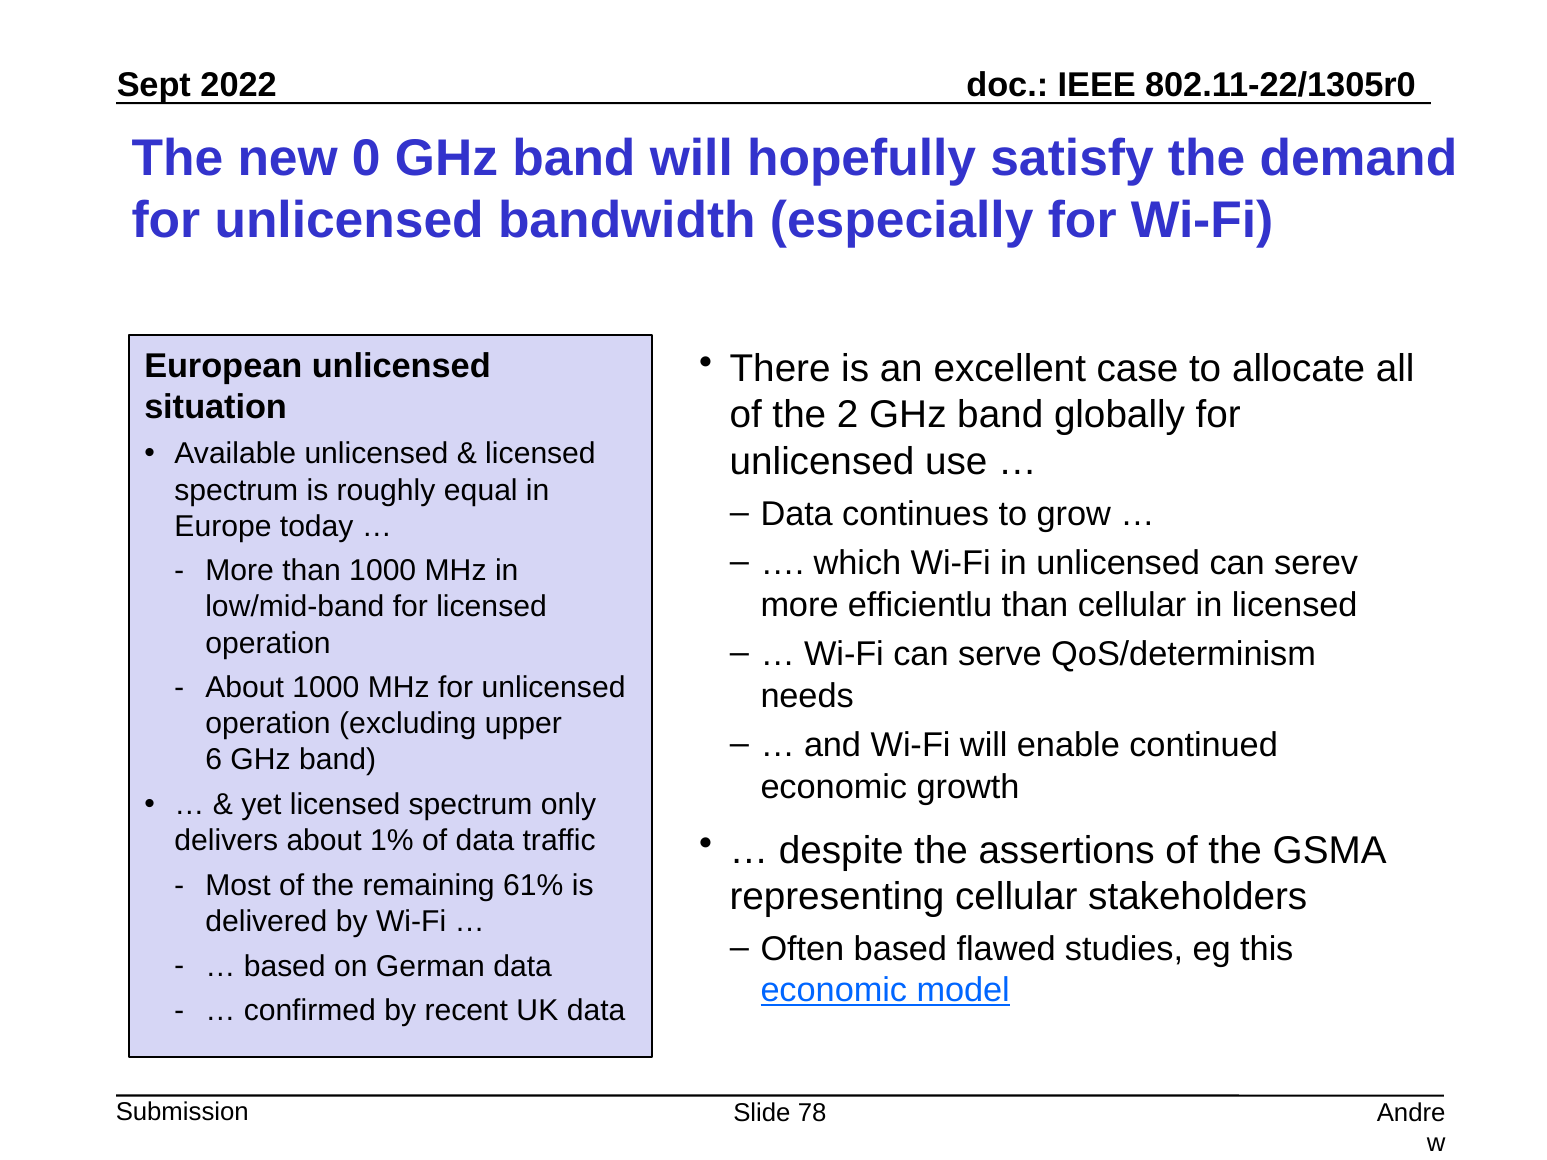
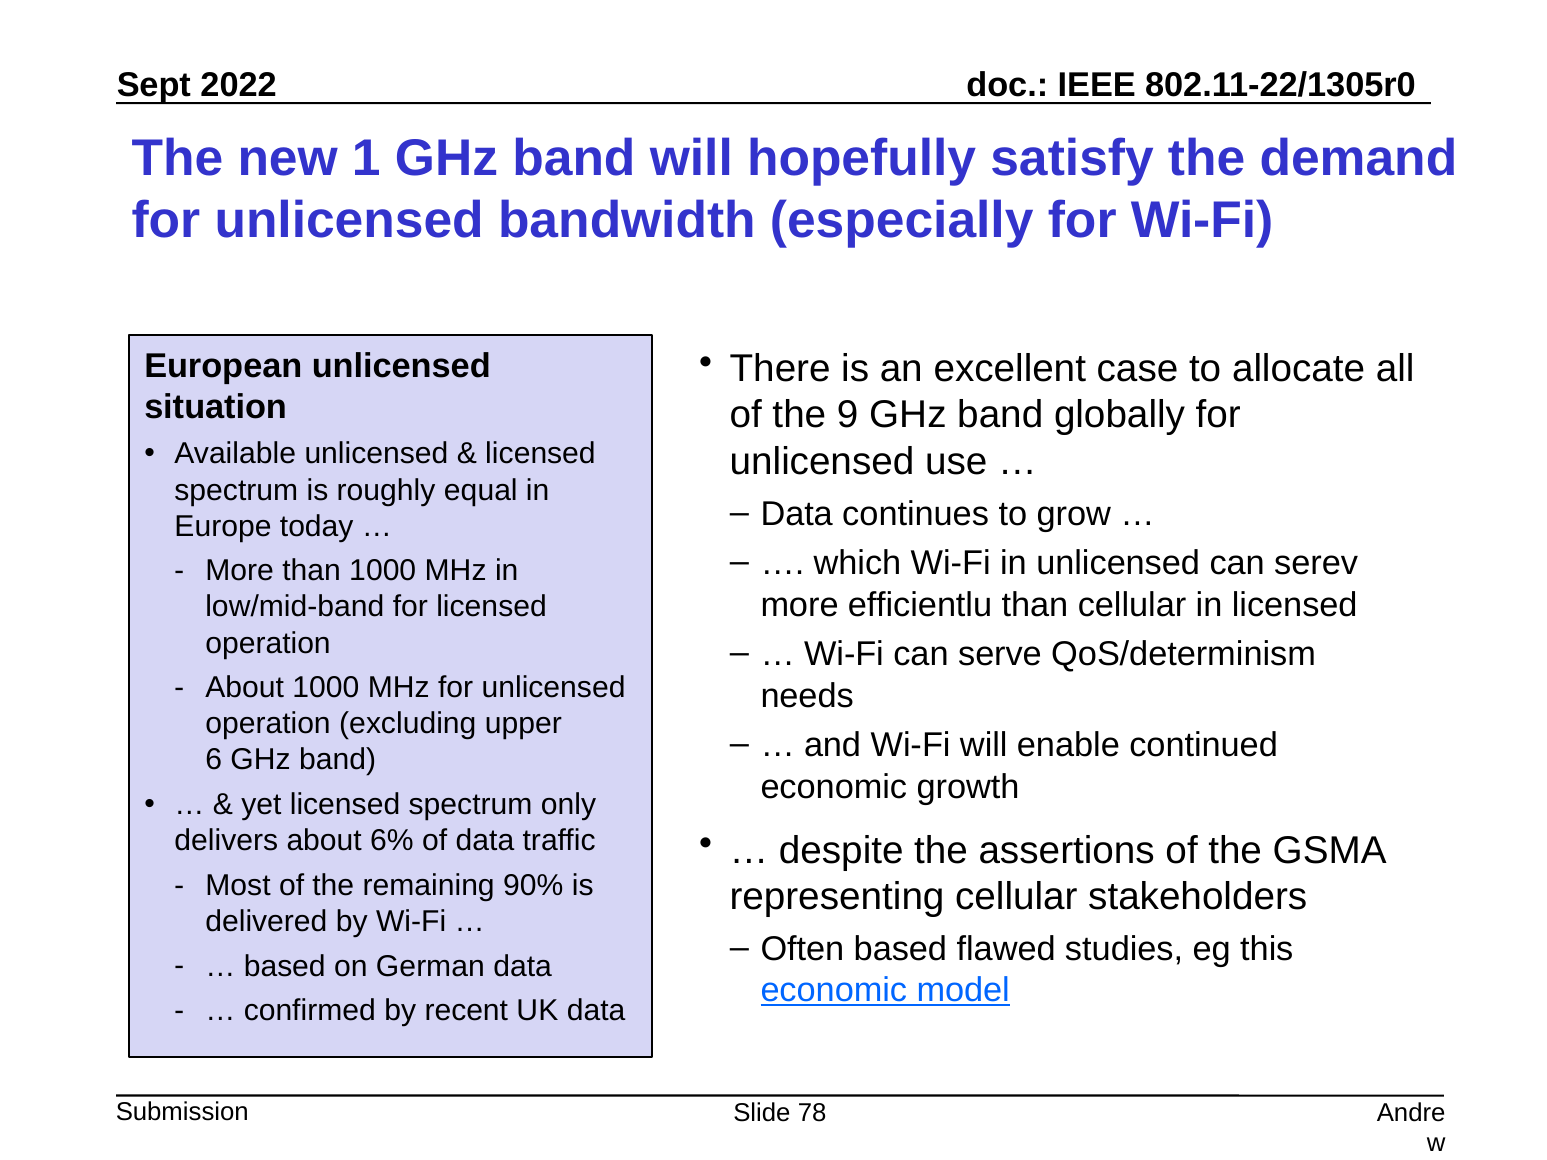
0: 0 -> 1
2: 2 -> 9
1%: 1% -> 6%
61%: 61% -> 90%
